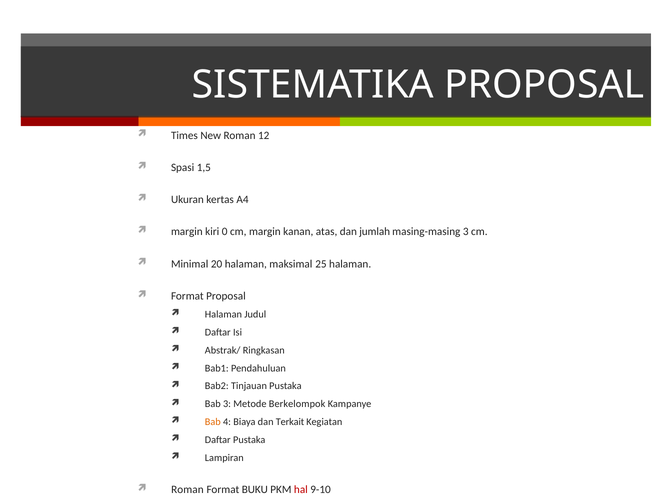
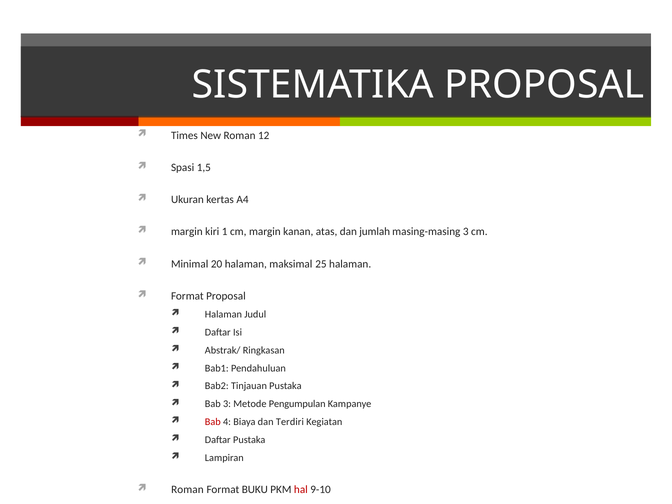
0: 0 -> 1
Berkelompok: Berkelompok -> Pengumpulan
Bab at (213, 422) colour: orange -> red
Terkait: Terkait -> Terdiri
